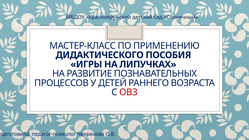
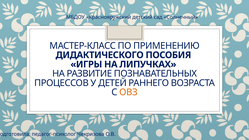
ОВЗ colour: red -> orange
